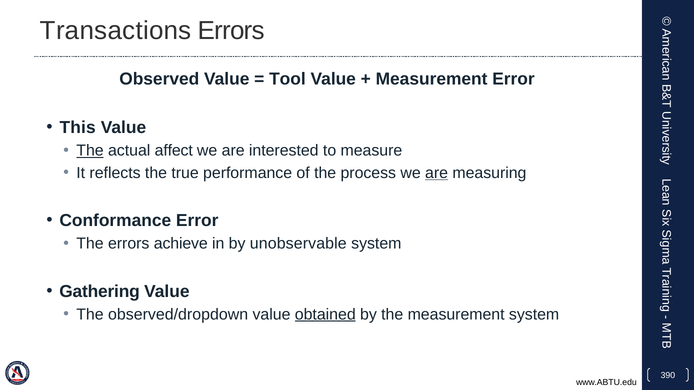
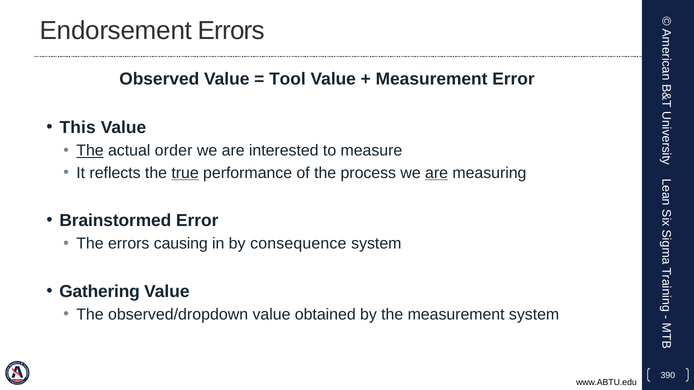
Transactions: Transactions -> Endorsement
affect: affect -> order
true underline: none -> present
Conformance: Conformance -> Brainstormed
achieve: achieve -> causing
unobservable: unobservable -> consequence
obtained underline: present -> none
